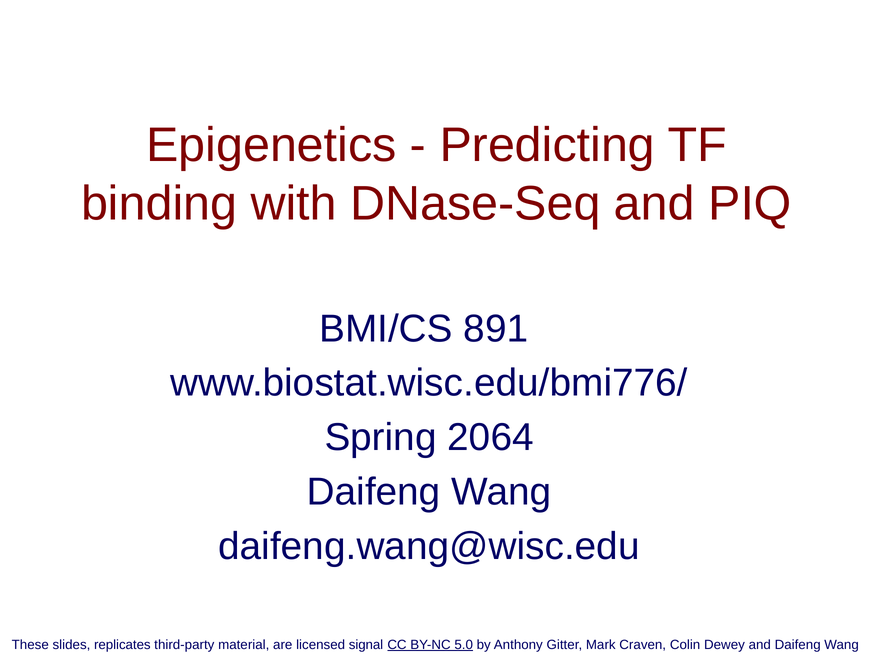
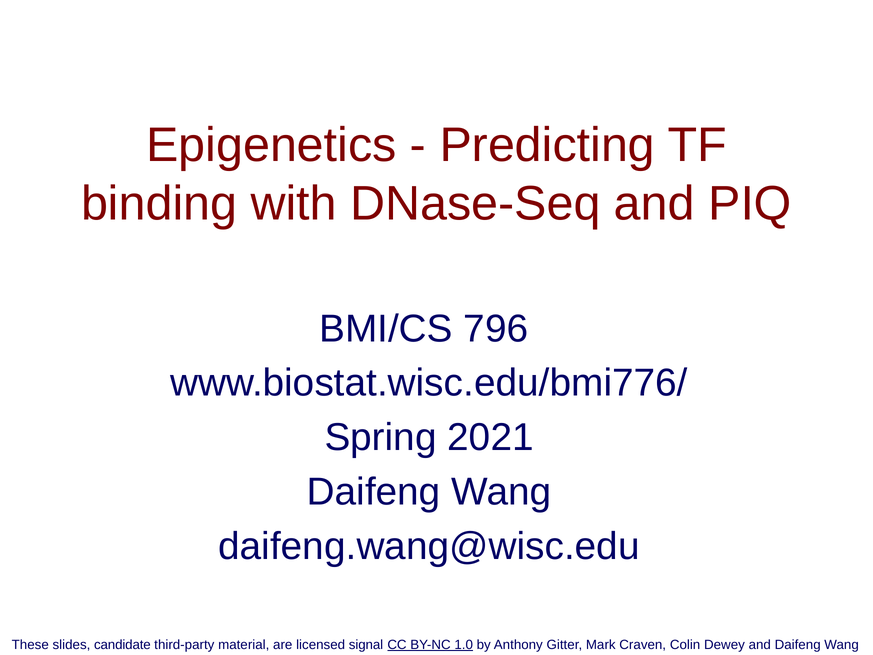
891: 891 -> 796
2064: 2064 -> 2021
replicates: replicates -> candidate
5.0: 5.0 -> 1.0
